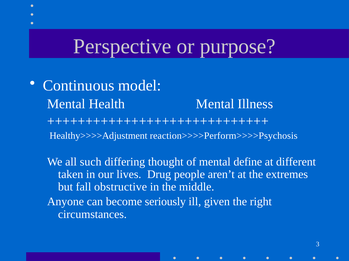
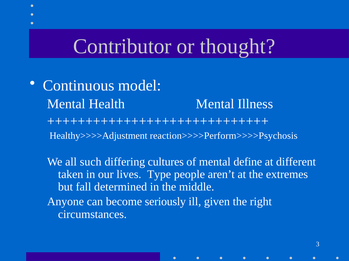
Perspective: Perspective -> Contributor
purpose: purpose -> thought
thought: thought -> cultures
Drug: Drug -> Type
obstructive: obstructive -> determined
